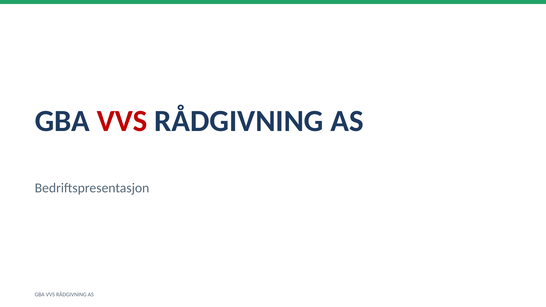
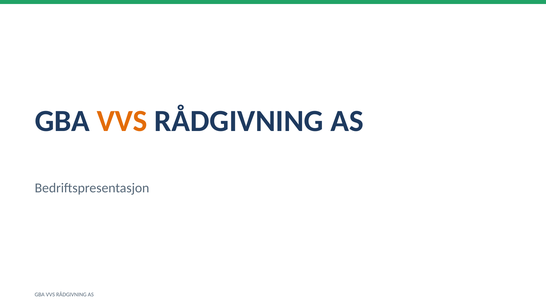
VVS at (122, 121) colour: red -> orange
